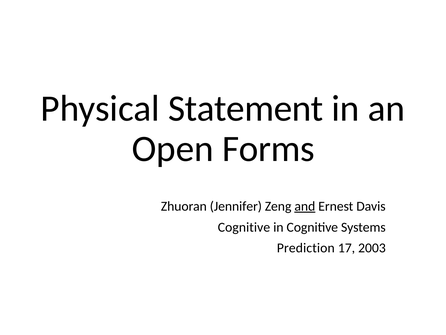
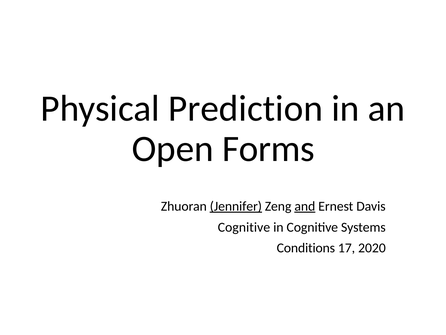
Statement: Statement -> Prediction
Jennifer underline: none -> present
Prediction: Prediction -> Conditions
2003: 2003 -> 2020
